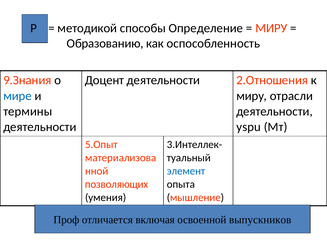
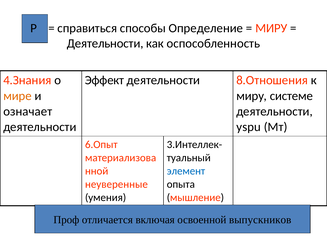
методикой: методикой -> справиться
Образованию at (105, 43): Образованию -> Деятельности
9.Знания: 9.Знания -> 4.Знания
Доцент: Доцент -> Эффект
2.Отношения: 2.Отношения -> 8.Отношения
мире colour: blue -> orange
отрасли: отрасли -> системе
термины: термины -> означает
5.Опыт: 5.Опыт -> 6.Опыт
позволяющих: позволяющих -> неуверенные
